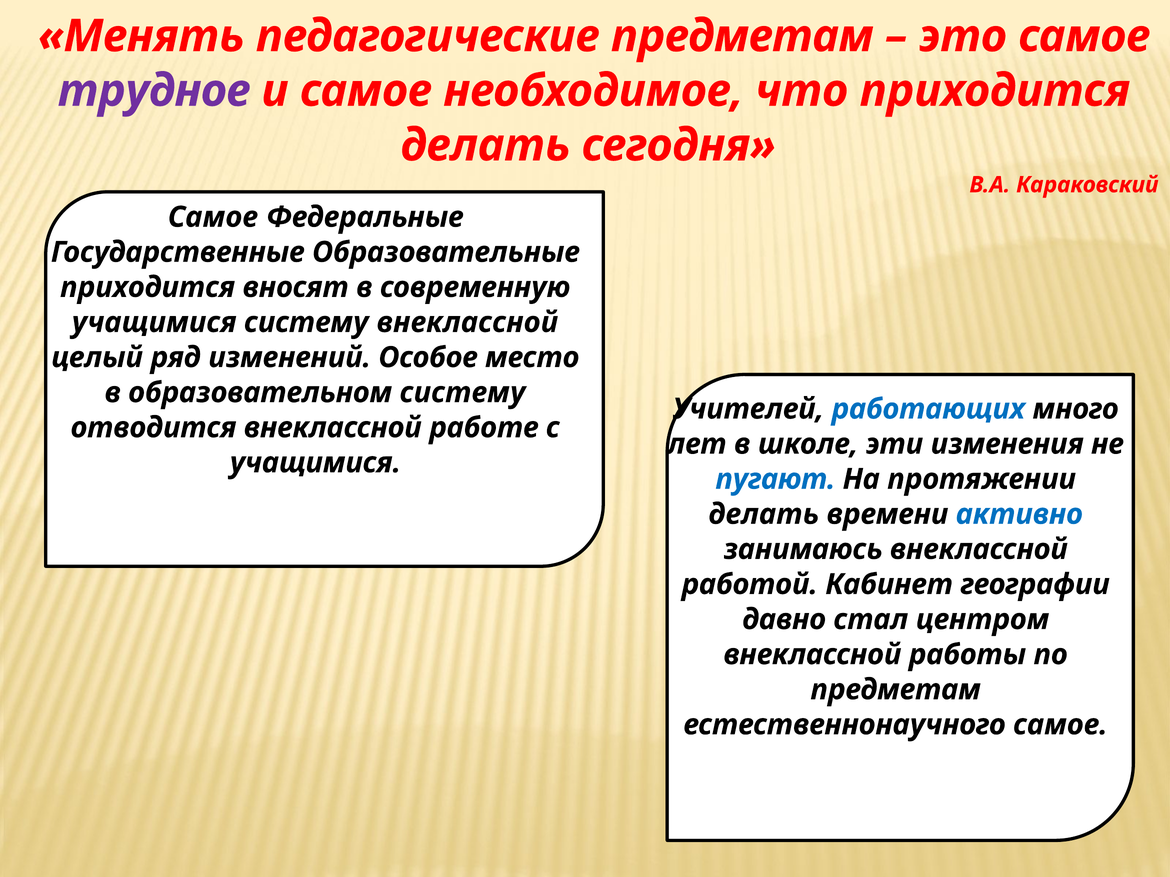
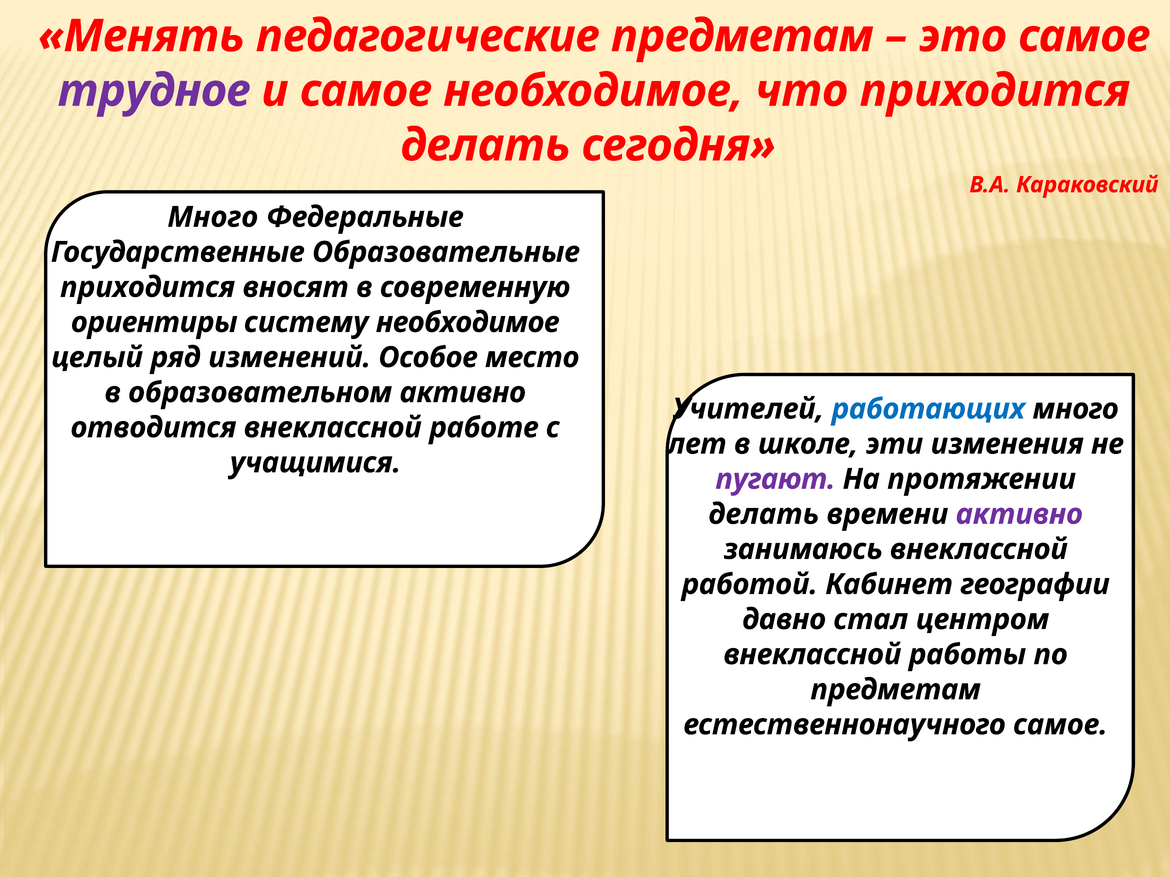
Самое at (213, 217): Самое -> Много
учащимися at (154, 323): учащимися -> ориентиры
систему внеклассной: внеклассной -> необходимое
образовательном систему: систему -> активно
пугают colour: blue -> purple
активно at (1019, 514) colour: blue -> purple
